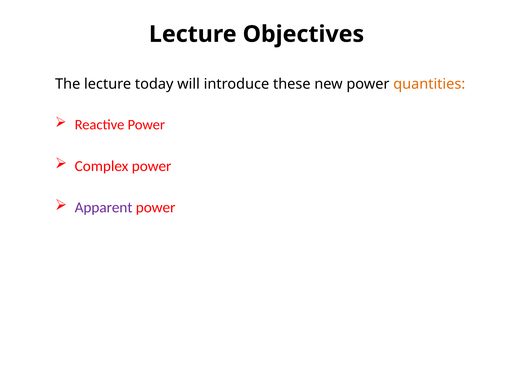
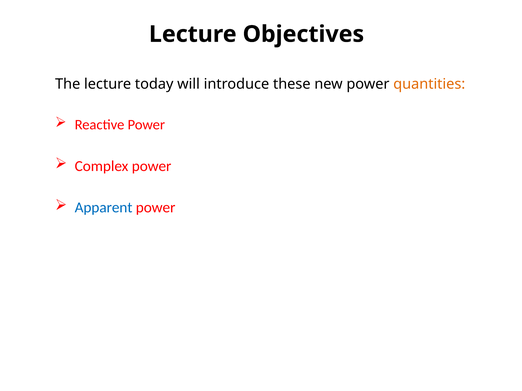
Apparent colour: purple -> blue
